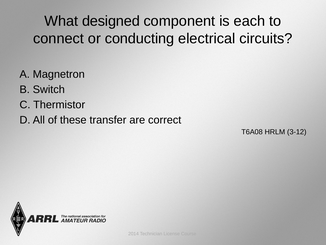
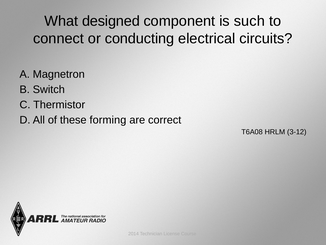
each: each -> such
transfer: transfer -> forming
